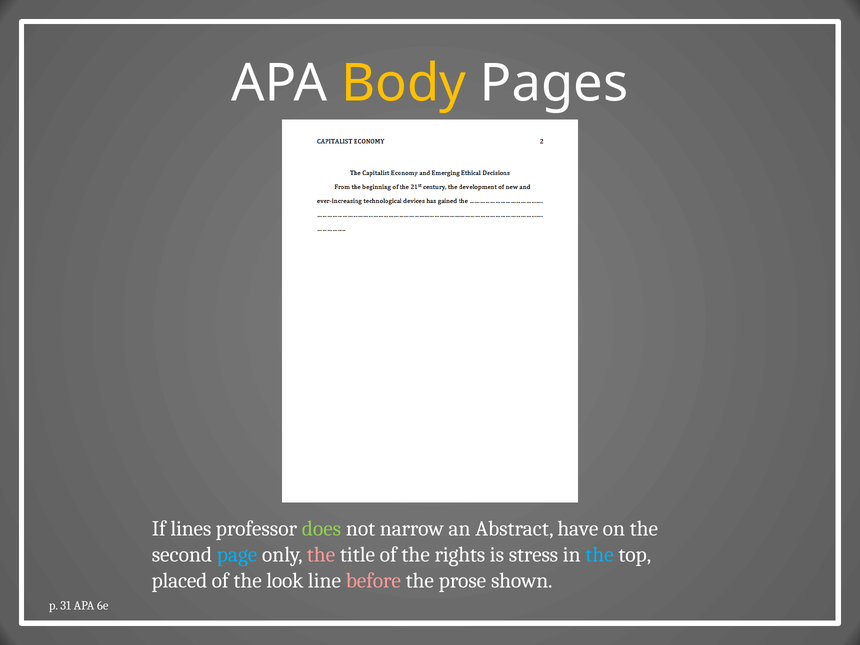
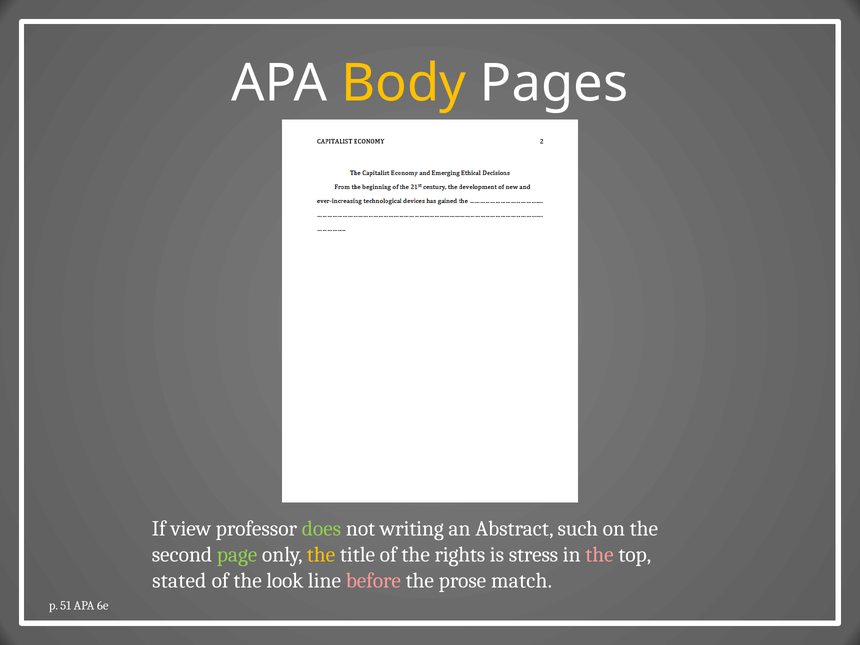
lines: lines -> view
narrow: narrow -> writing
have: have -> such
page colour: light blue -> light green
the at (321, 555) colour: pink -> yellow
the at (600, 555) colour: light blue -> pink
placed: placed -> stated
shown: shown -> match
31: 31 -> 51
